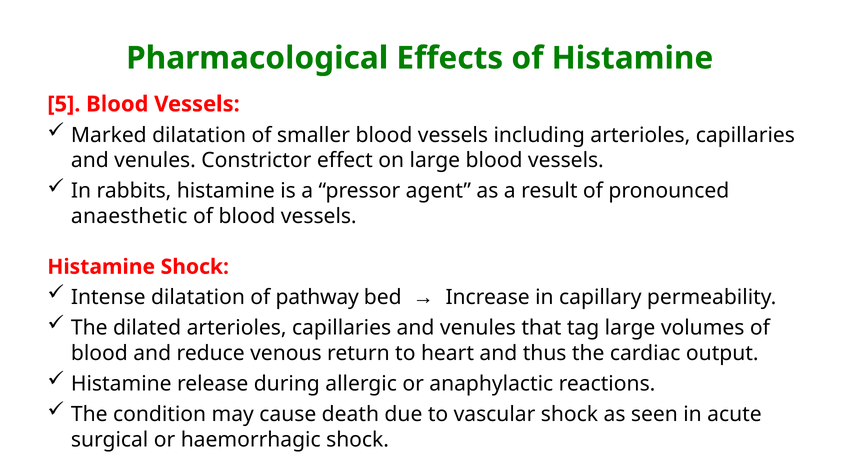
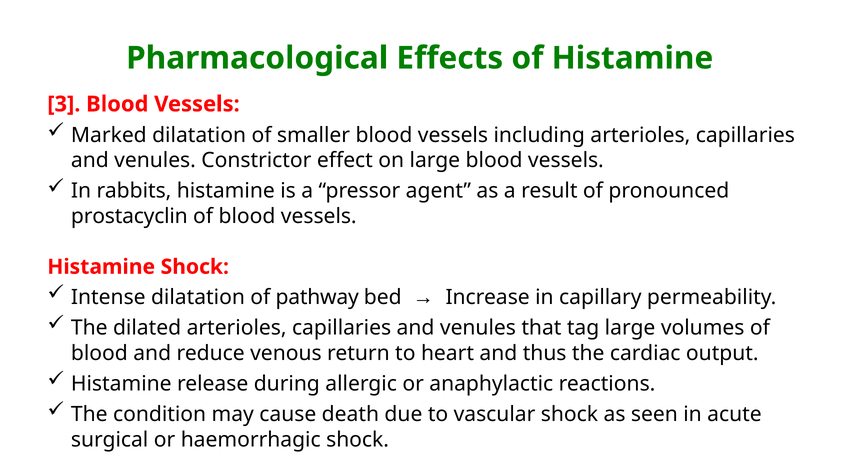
5: 5 -> 3
anaesthetic: anaesthetic -> prostacyclin
